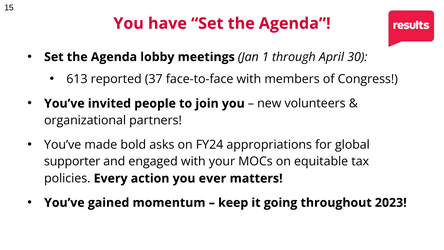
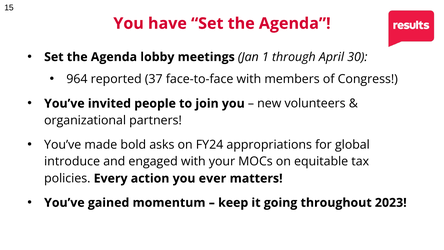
613: 613 -> 964
supporter: supporter -> introduce
